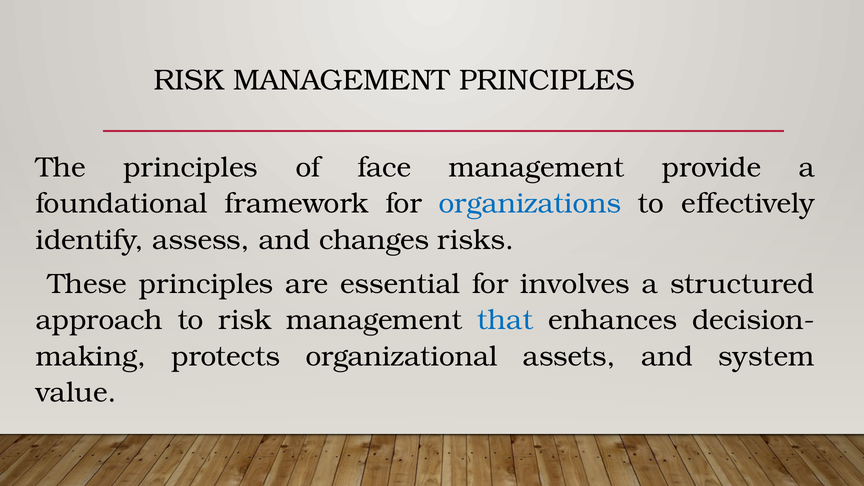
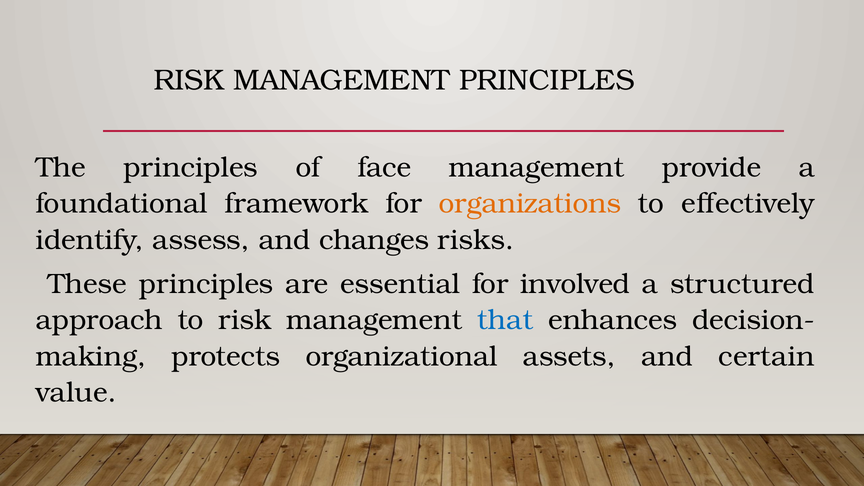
organizations colour: blue -> orange
involves: involves -> involved
system: system -> certain
